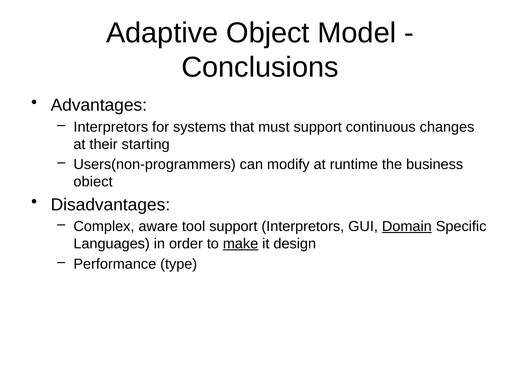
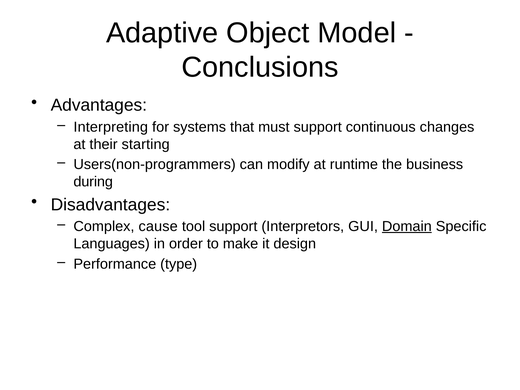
Interpretors at (111, 127): Interpretors -> Interpreting
obiect: obiect -> during
aware: aware -> cause
make underline: present -> none
